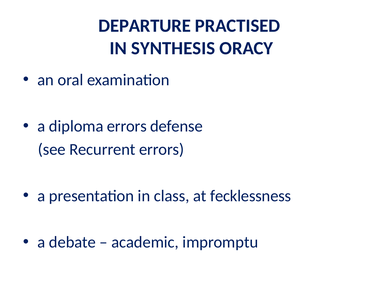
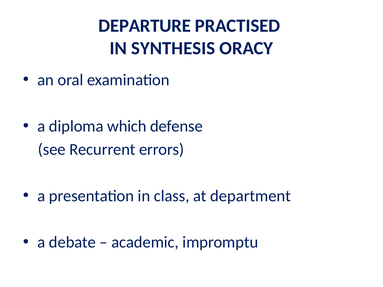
diploma errors: errors -> which
fecklessness: fecklessness -> department
